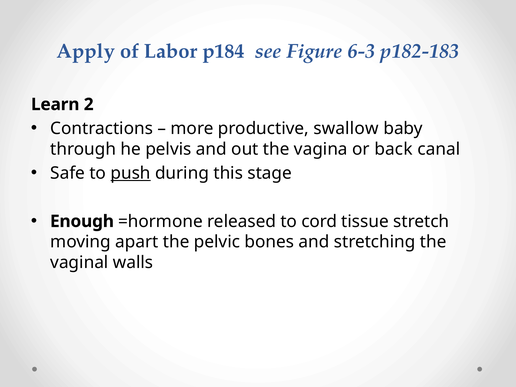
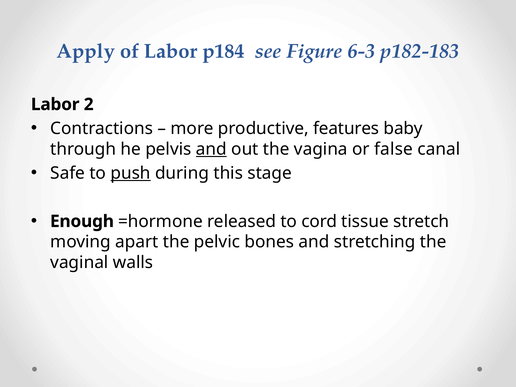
Learn at (55, 104): Learn -> Labor
swallow: swallow -> features
and at (211, 149) underline: none -> present
back: back -> false
